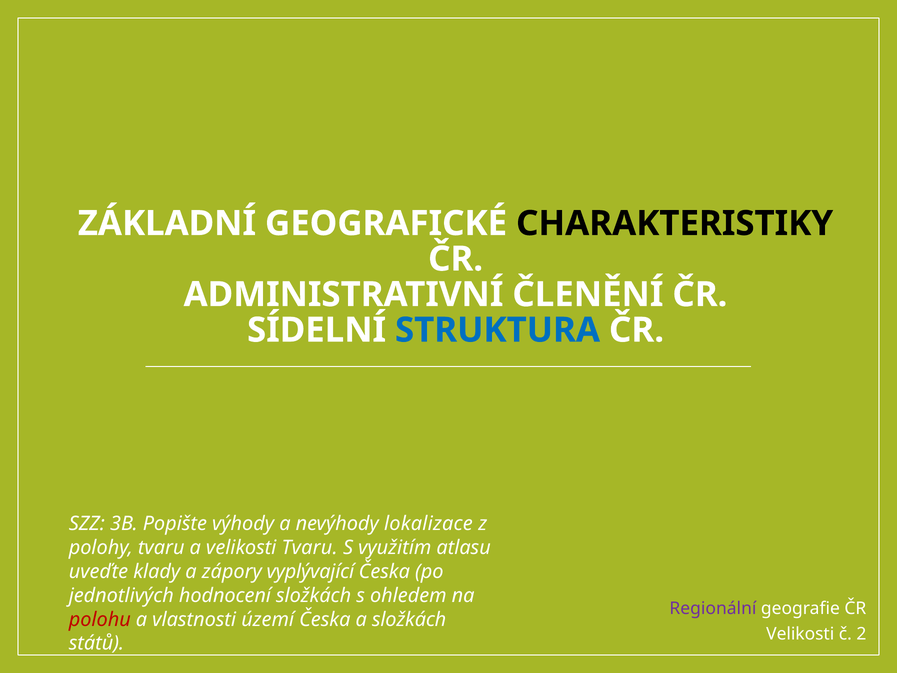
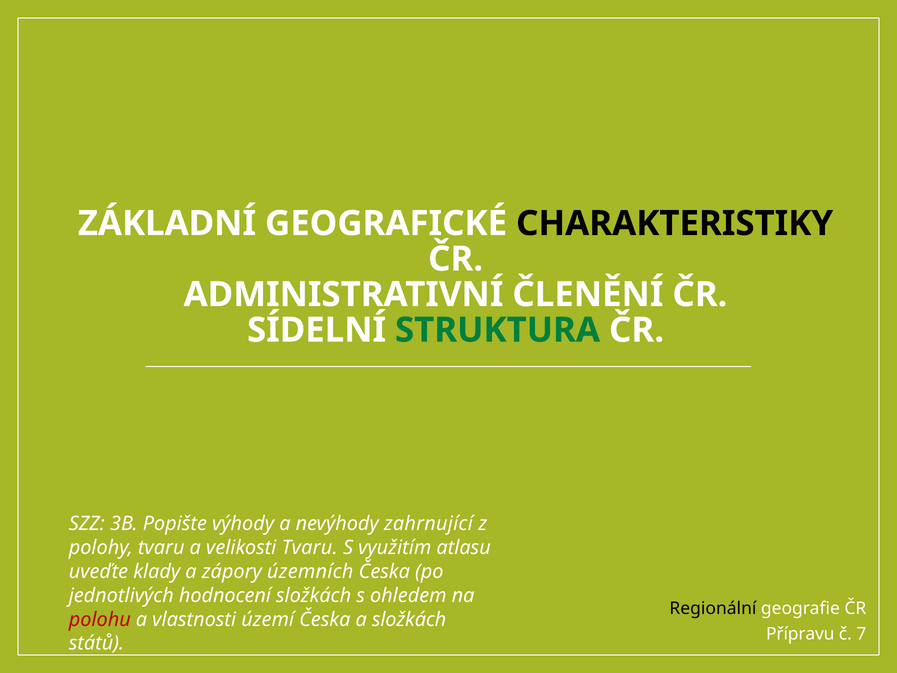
STRUKTURA colour: blue -> green
lokalizace: lokalizace -> zahrnující
vyplývající: vyplývající -> územních
Regionální colour: purple -> black
Velikosti at (800, 634): Velikosti -> Přípravu
2: 2 -> 7
